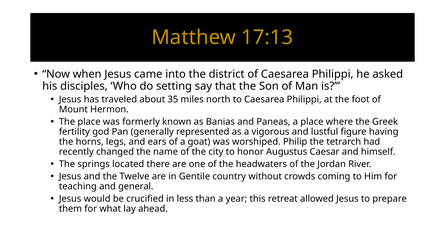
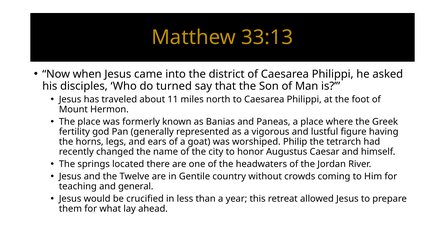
17:13: 17:13 -> 33:13
setting: setting -> turned
35: 35 -> 11
